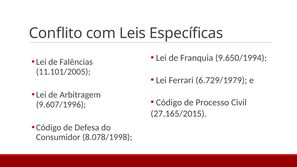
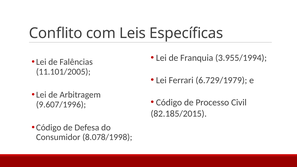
9.650/1994: 9.650/1994 -> 3.955/1994
27.165/2015: 27.165/2015 -> 82.185/2015
